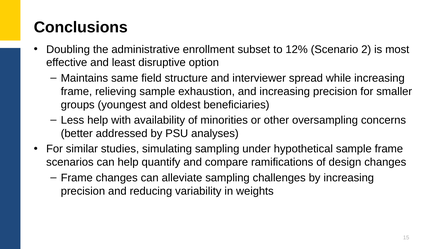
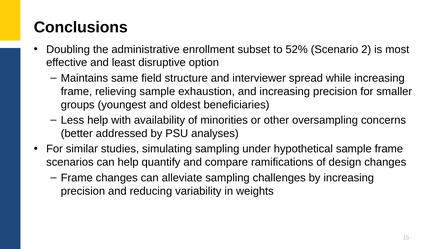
12%: 12% -> 52%
